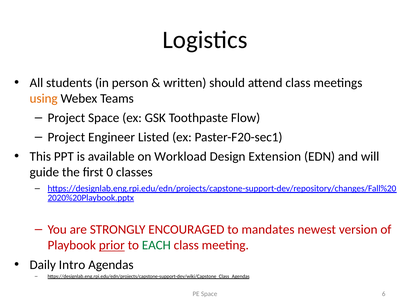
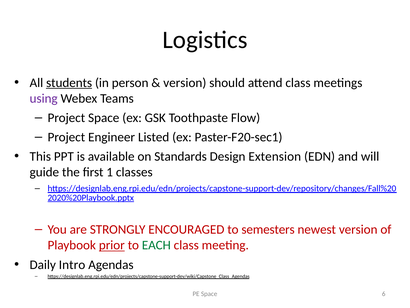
students underline: none -> present
written at (185, 83): written -> version
using colour: orange -> purple
Workload: Workload -> Standards
0: 0 -> 1
mandates: mandates -> semesters
